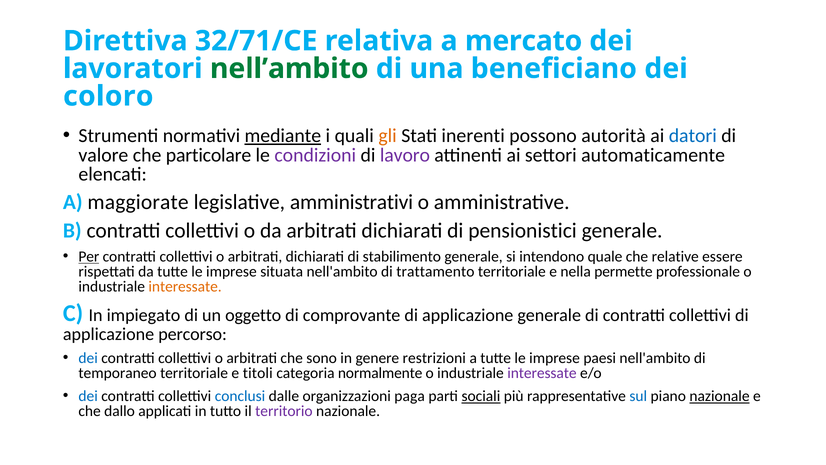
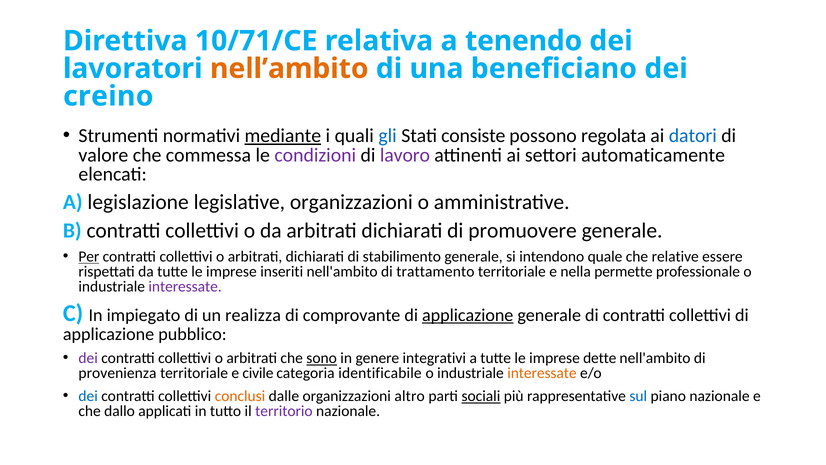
32/71/CE: 32/71/CE -> 10/71/CE
mercato: mercato -> tenendo
nell’ambito colour: green -> orange
coloro: coloro -> creino
gli colour: orange -> blue
inerenti: inerenti -> consiste
autorità: autorità -> regolata
particolare: particolare -> commessa
maggiorate: maggiorate -> legislazione
legislative amministrativi: amministrativi -> organizzazioni
pensionistici: pensionistici -> promuovere
situata: situata -> inseriti
interessate at (185, 286) colour: orange -> purple
oggetto: oggetto -> realizza
applicazione at (468, 315) underline: none -> present
percorso: percorso -> pubblico
dei at (88, 358) colour: blue -> purple
sono underline: none -> present
restrizioni: restrizioni -> integrativi
paesi: paesi -> dette
temporaneo: temporaneo -> provenienza
titoli: titoli -> civile
normalmente: normalmente -> identificabile
interessate at (542, 373) colour: purple -> orange
conclusi colour: blue -> orange
paga: paga -> altro
nazionale at (719, 396) underline: present -> none
